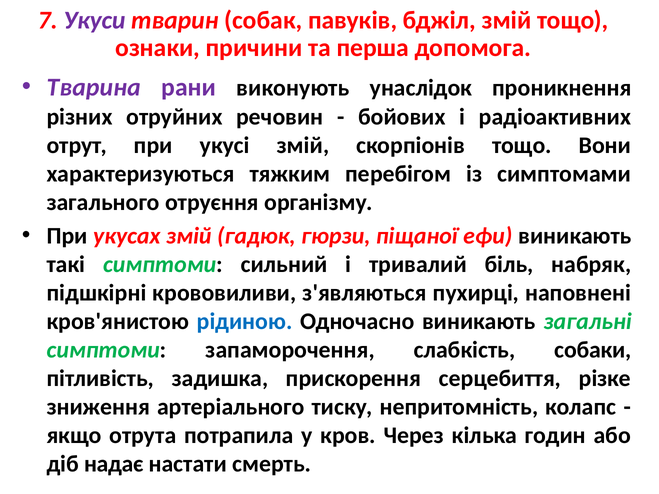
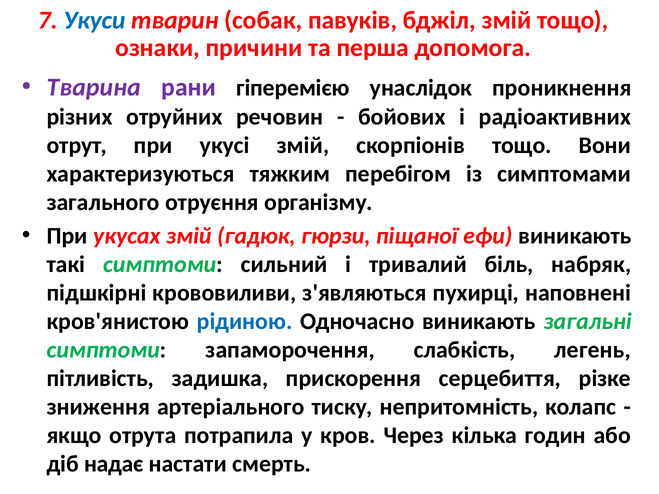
Укуси colour: purple -> blue
виконують: виконують -> гіперемією
собаки: собаки -> легень
